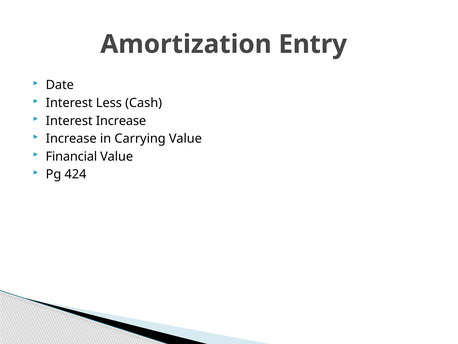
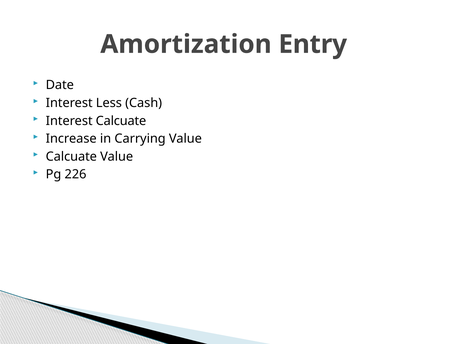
Interest Increase: Increase -> Calcuate
Financial at (71, 156): Financial -> Calcuate
424: 424 -> 226
